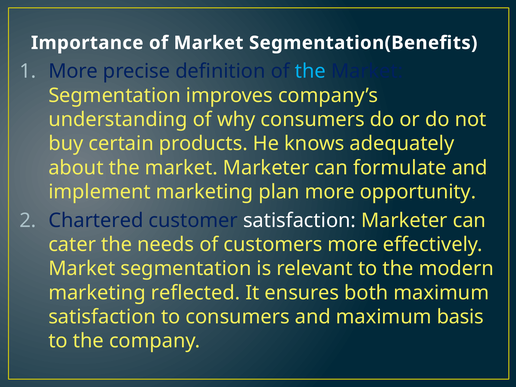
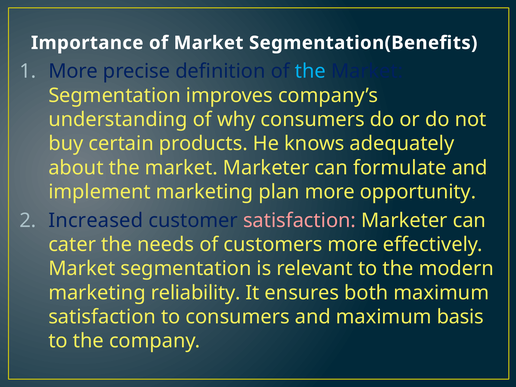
Chartered: Chartered -> Increased
satisfaction at (299, 221) colour: white -> pink
reflected: reflected -> reliability
